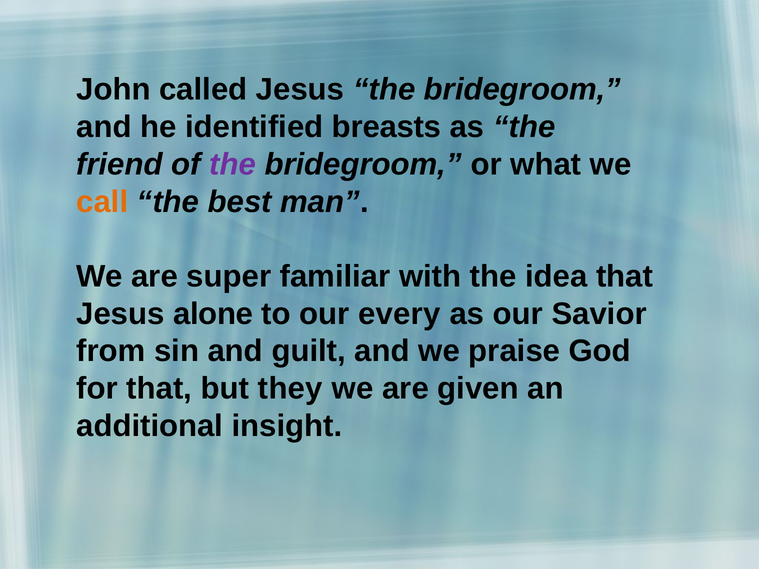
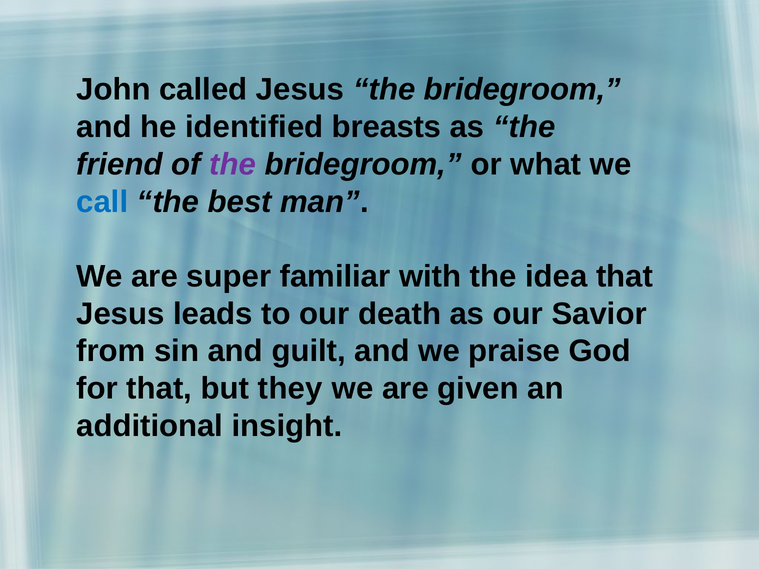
call colour: orange -> blue
alone: alone -> leads
every: every -> death
